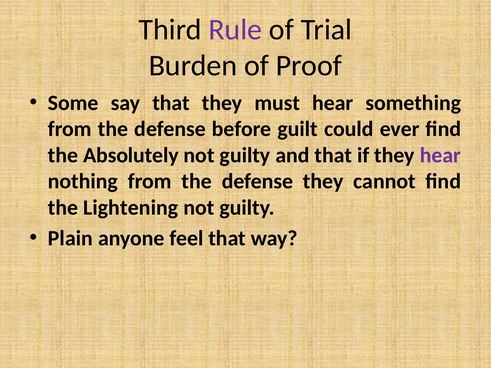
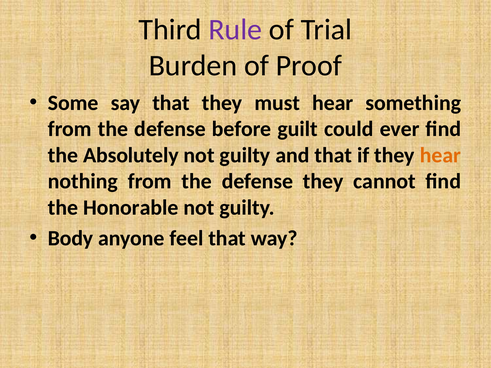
hear at (440, 155) colour: purple -> orange
Lightening: Lightening -> Honorable
Plain: Plain -> Body
